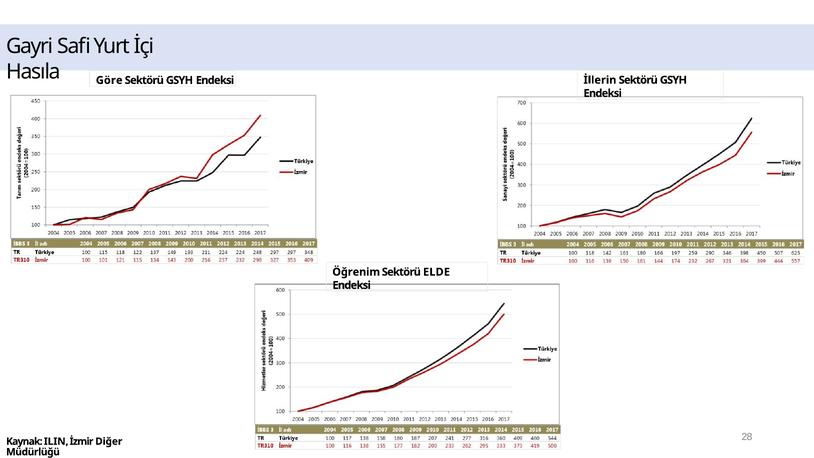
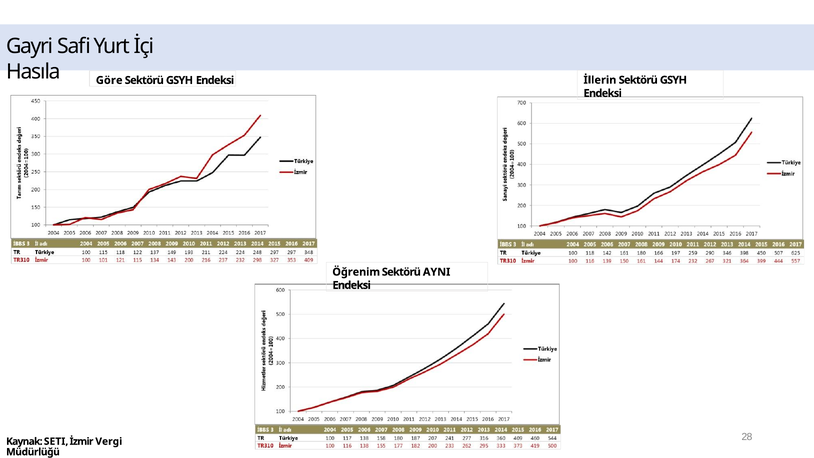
ELDE: ELDE -> AYNI
ILIN: ILIN -> SETI
Diğer: Diğer -> Vergi
